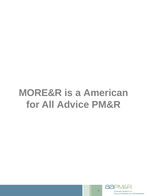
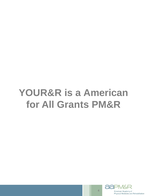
MORE&R: MORE&R -> YOUR&R
Advice: Advice -> Grants
